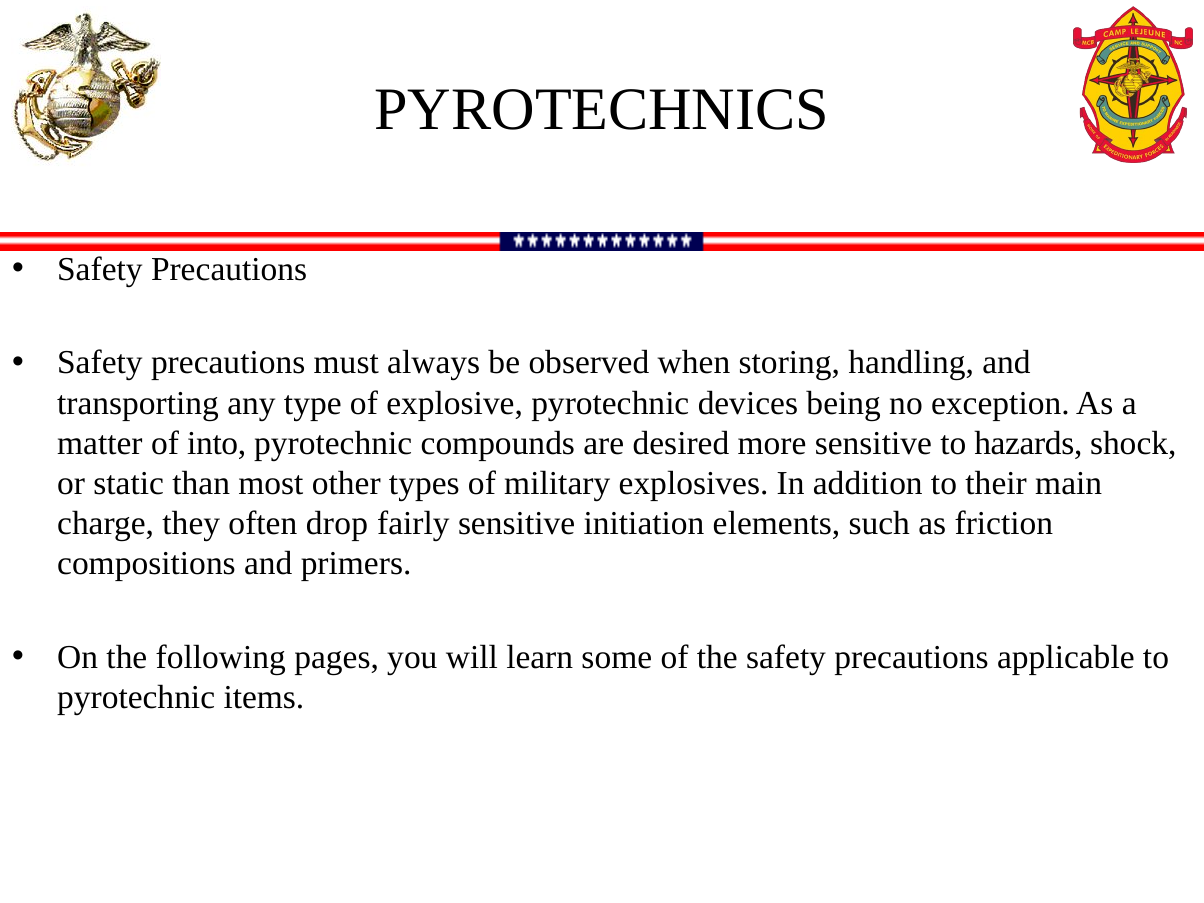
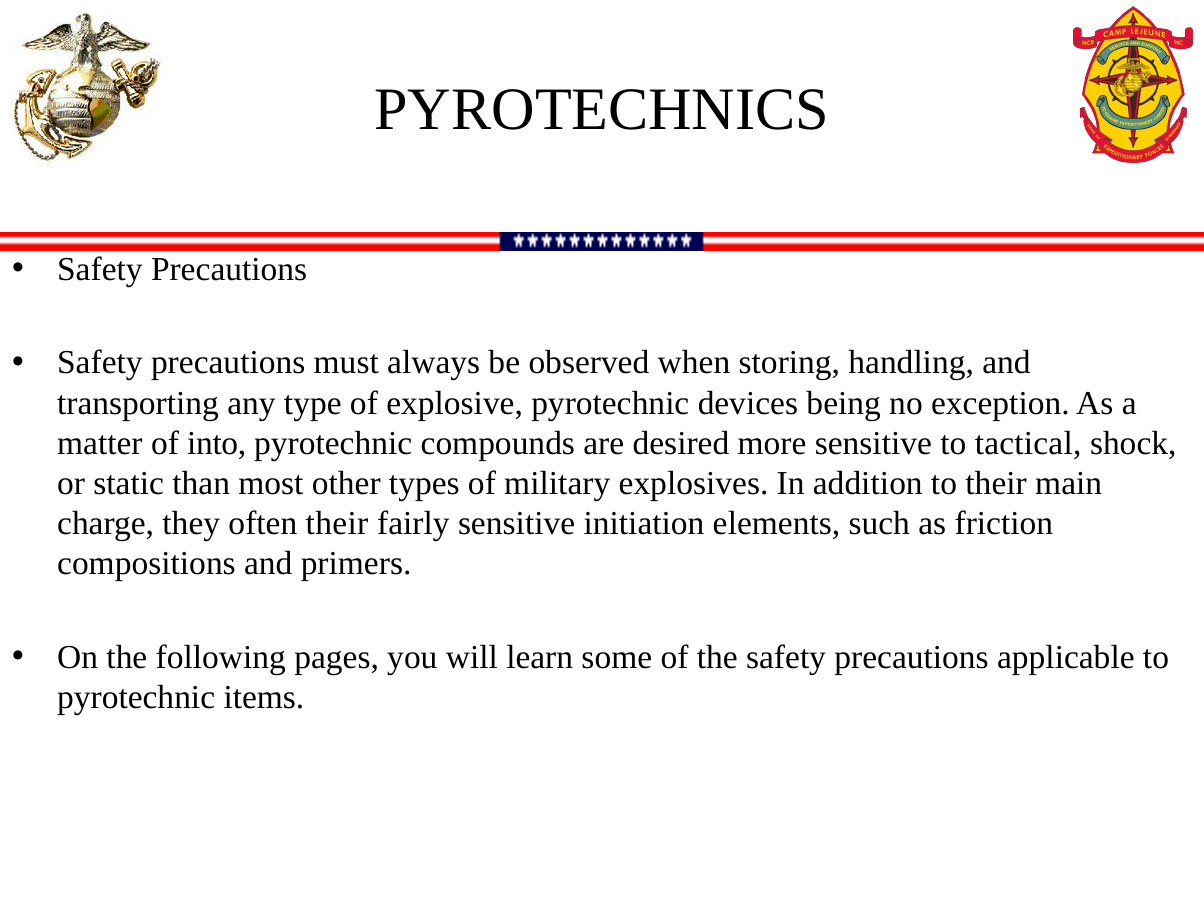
hazards: hazards -> tactical
often drop: drop -> their
